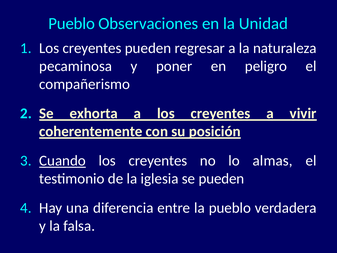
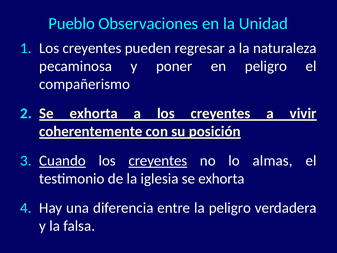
creyentes at (158, 161) underline: none -> present
iglesia se pueden: pueden -> exhorta
la pueblo: pueblo -> peligro
